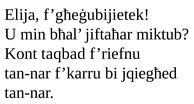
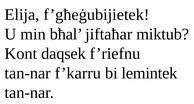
taqbad: taqbad -> daqsek
jqiegħed: jqiegħed -> lemintek
